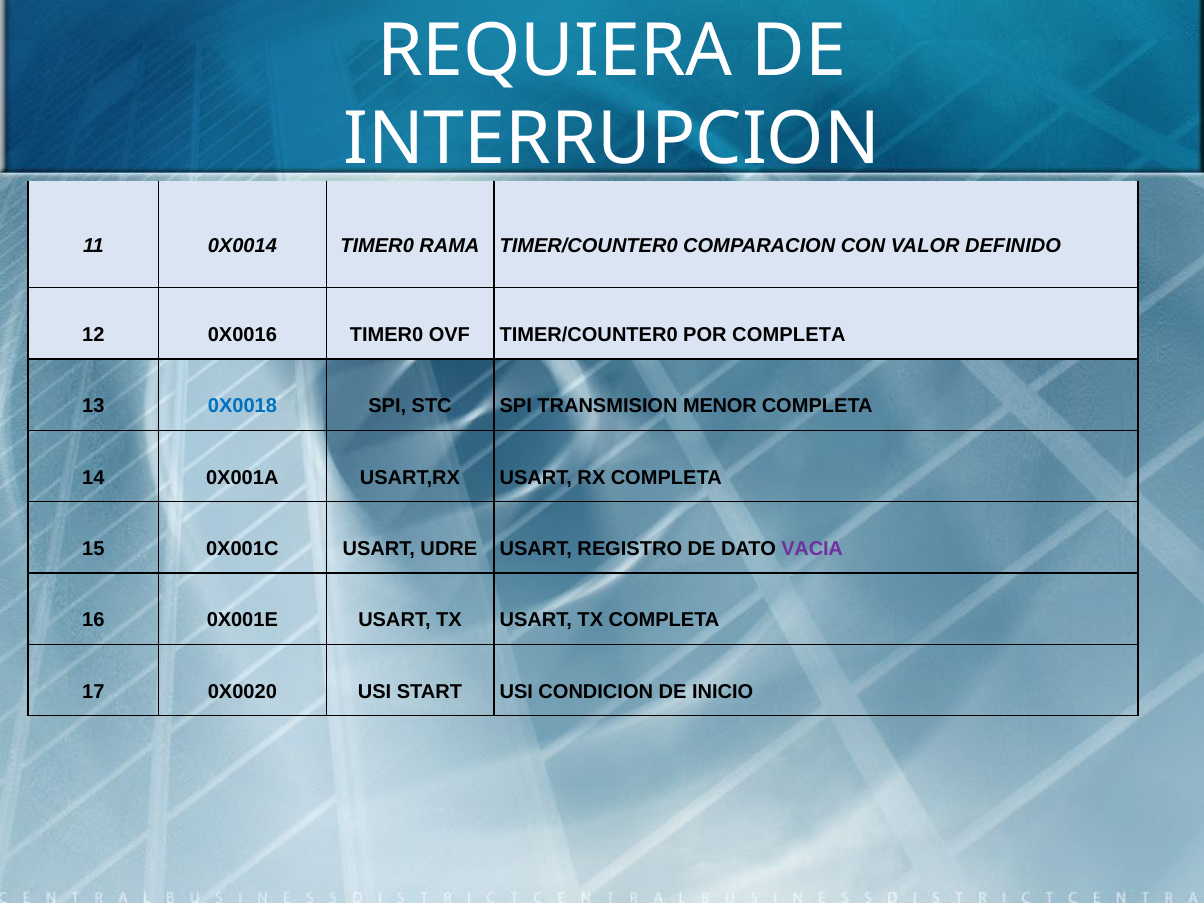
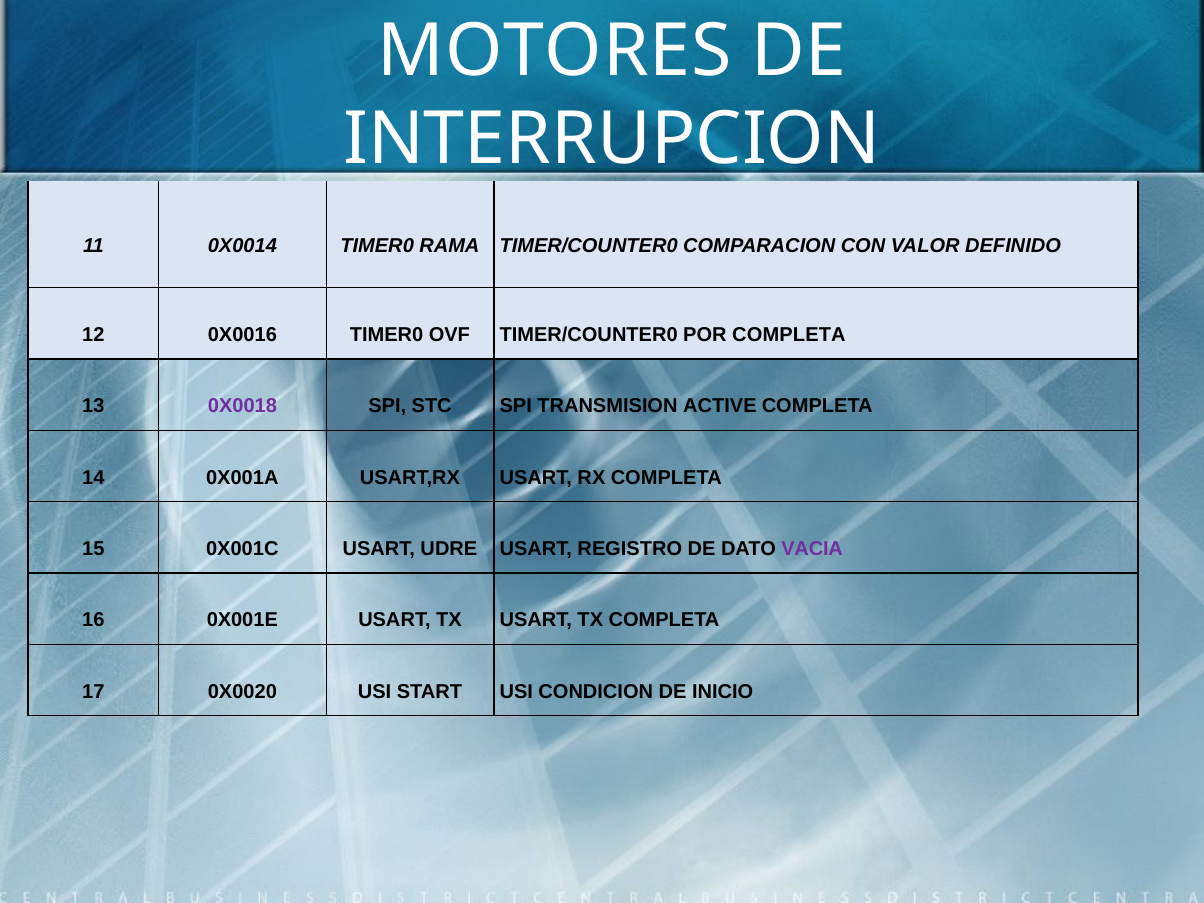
REQUIERA: REQUIERA -> MOTORES
0X0018 colour: blue -> purple
MENOR: MENOR -> ACTIVE
